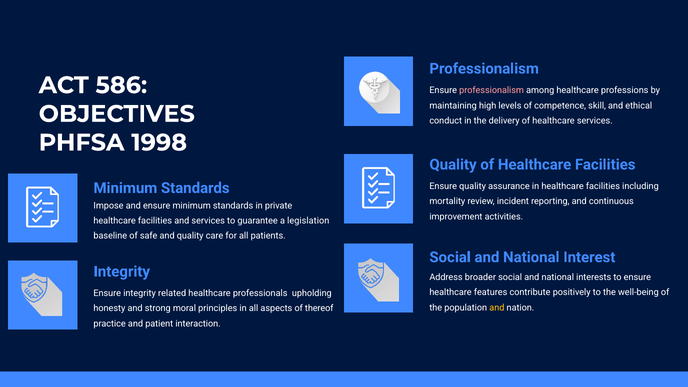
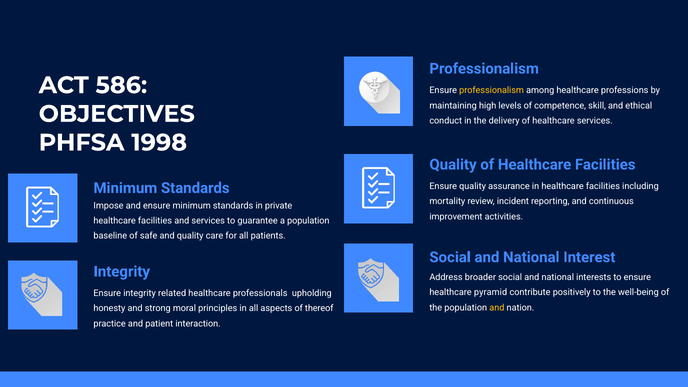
professionalism at (492, 90) colour: pink -> yellow
a legislation: legislation -> population
features: features -> pyramid
